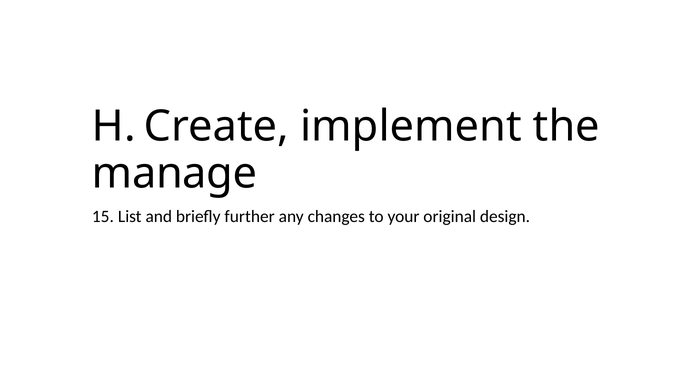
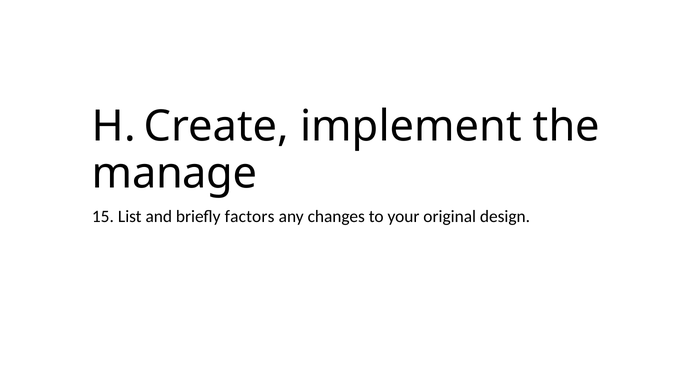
further: further -> factors
